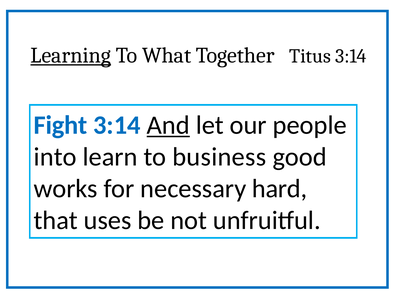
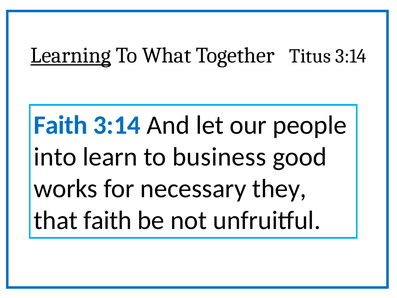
Fight at (61, 125): Fight -> Faith
And underline: present -> none
hard: hard -> they
that uses: uses -> faith
